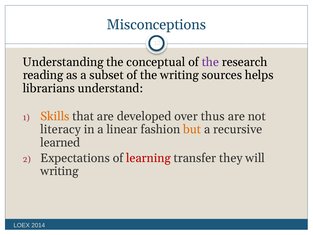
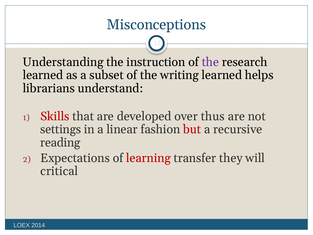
conceptual: conceptual -> instruction
reading at (43, 75): reading -> learned
writing sources: sources -> learned
Skills colour: orange -> red
literacy: literacy -> settings
but colour: orange -> red
learned: learned -> reading
writing at (59, 171): writing -> critical
